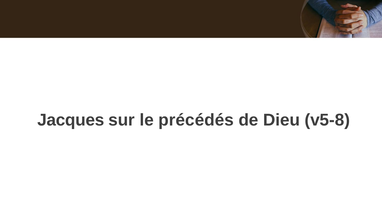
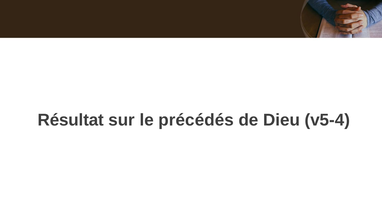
Jacques: Jacques -> Résultat
v5-8: v5-8 -> v5-4
